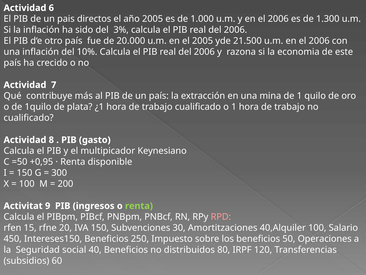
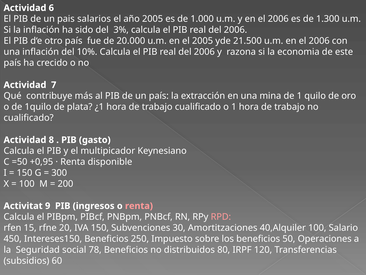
directos: directos -> salarios
renta at (139, 206) colour: light green -> pink
40: 40 -> 78
